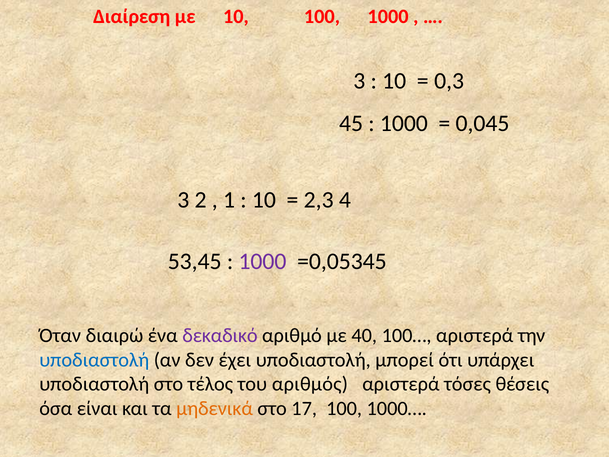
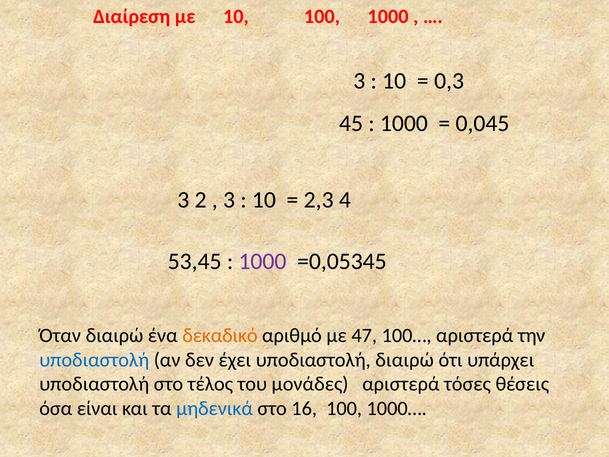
1 at (229, 200): 1 -> 3
δεκαδικό colour: purple -> orange
40: 40 -> 47
υποδιαστολή μπορεί: μπορεί -> διαιρώ
αριθμός: αριθμός -> μονάδες
μηδενικά colour: orange -> blue
17: 17 -> 16
